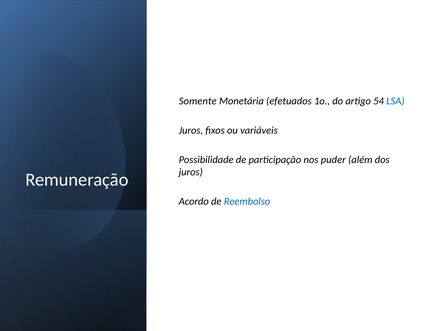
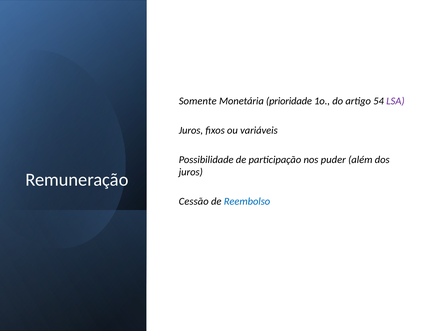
efetuados: efetuados -> prioridade
LSA colour: blue -> purple
Acordo: Acordo -> Cessão
